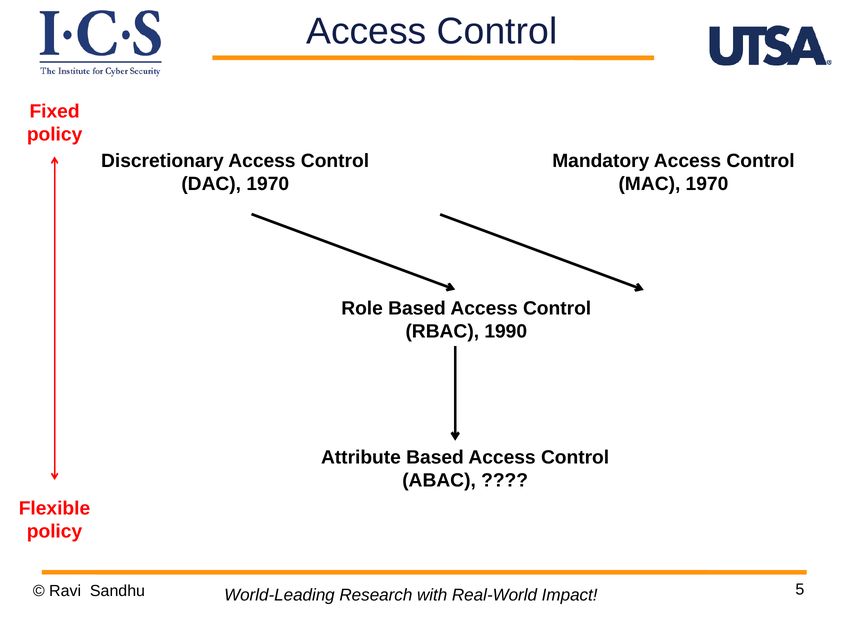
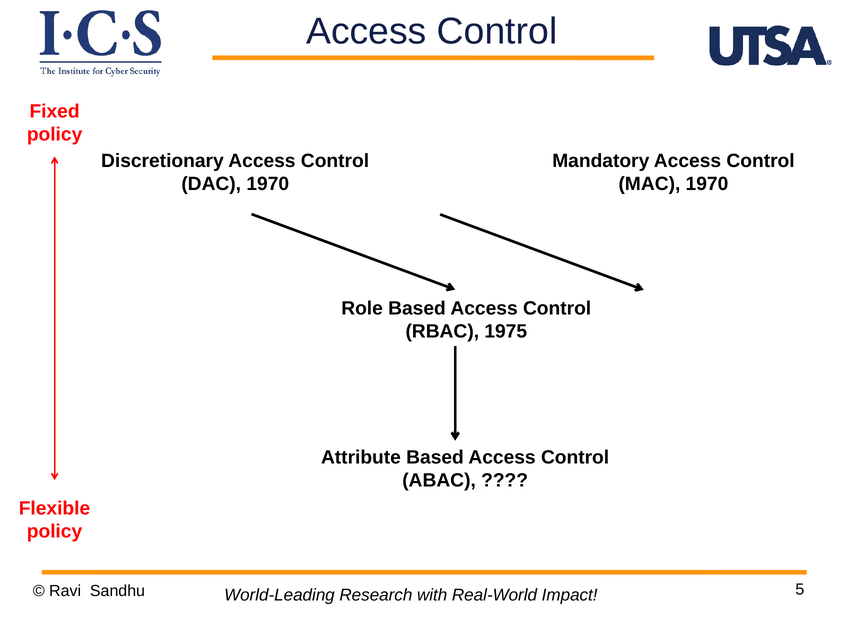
1990: 1990 -> 1975
